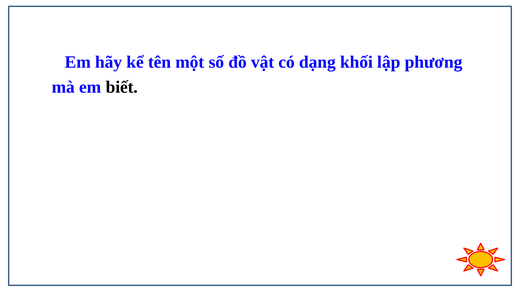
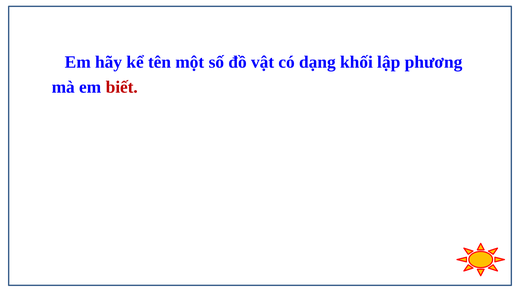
biết colour: black -> red
